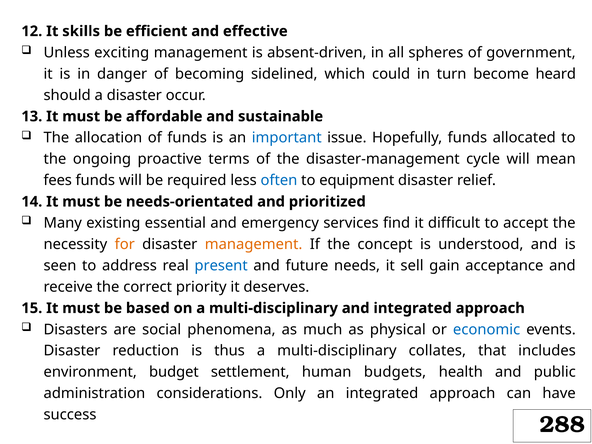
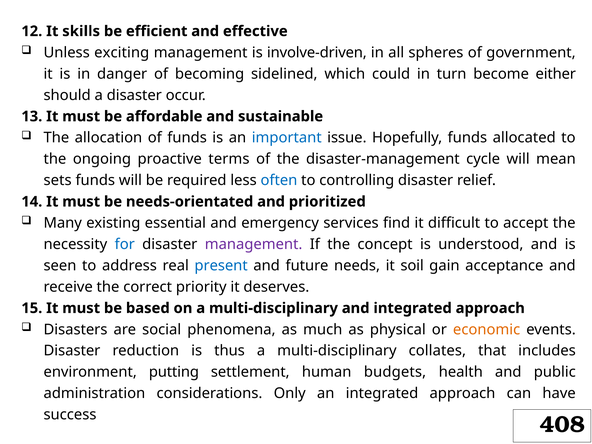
absent-driven: absent-driven -> involve-driven
heard: heard -> either
fees: fees -> sets
equipment: equipment -> controlling
for colour: orange -> blue
management at (254, 244) colour: orange -> purple
sell: sell -> soil
economic colour: blue -> orange
budget: budget -> putting
288: 288 -> 408
